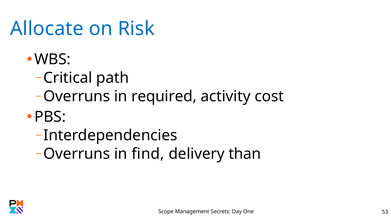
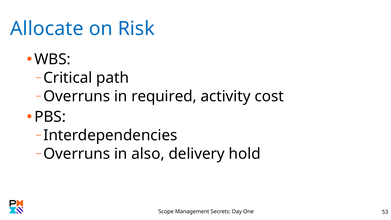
find: find -> also
than: than -> hold
